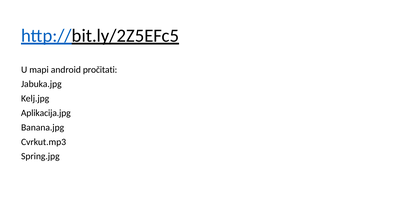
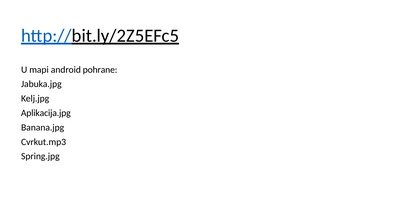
pročitati: pročitati -> pohrane
